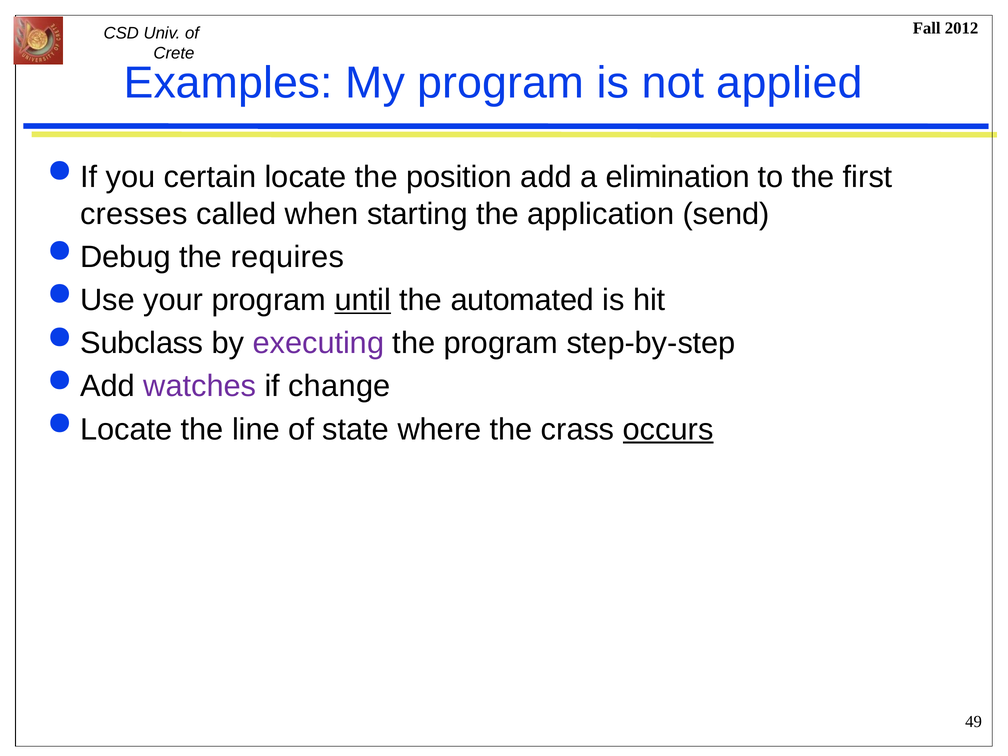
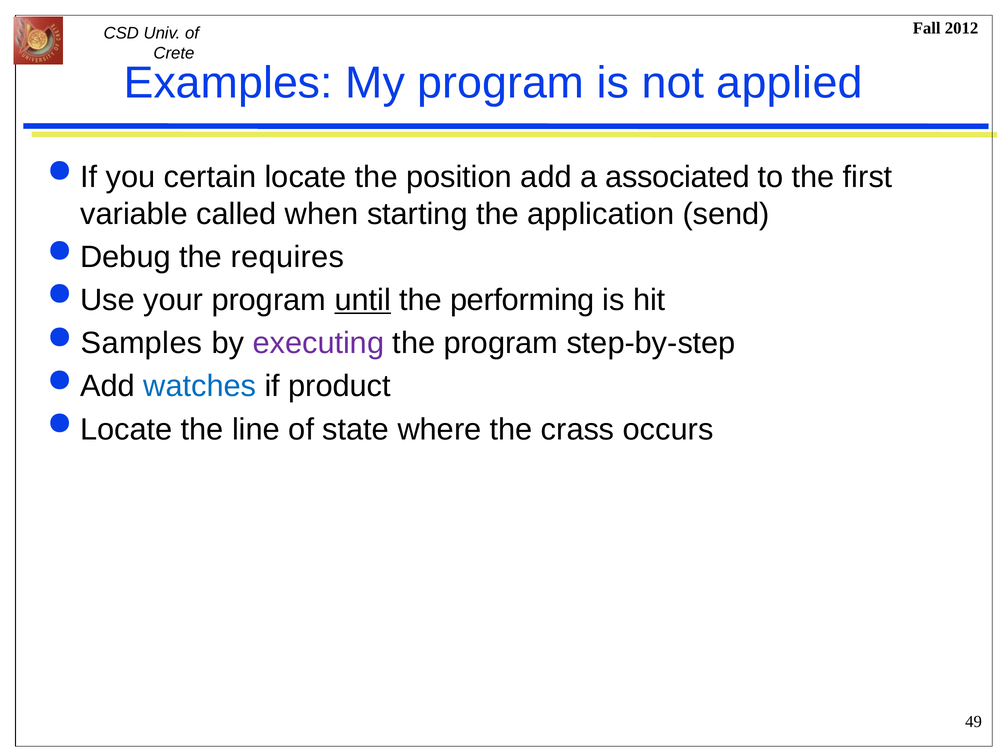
elimination: elimination -> associated
cresses: cresses -> variable
automated: automated -> performing
Subclass: Subclass -> Samples
watches colour: purple -> blue
change: change -> product
occurs underline: present -> none
